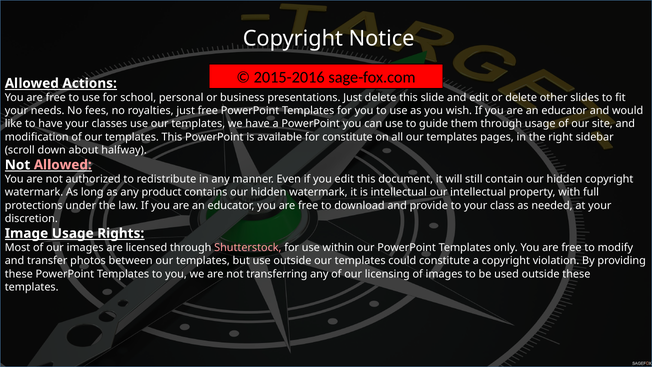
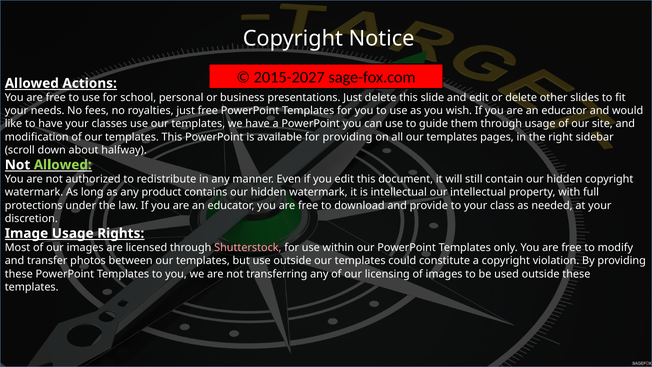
2015-2016: 2015-2016 -> 2015-2027
for constitute: constitute -> providing
Allowed at (63, 165) colour: pink -> light green
